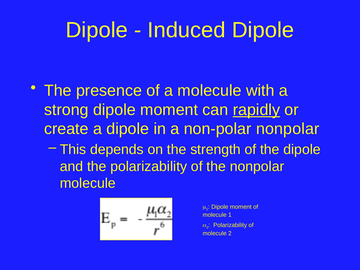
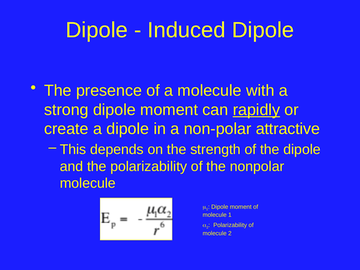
non-polar nonpolar: nonpolar -> attractive
